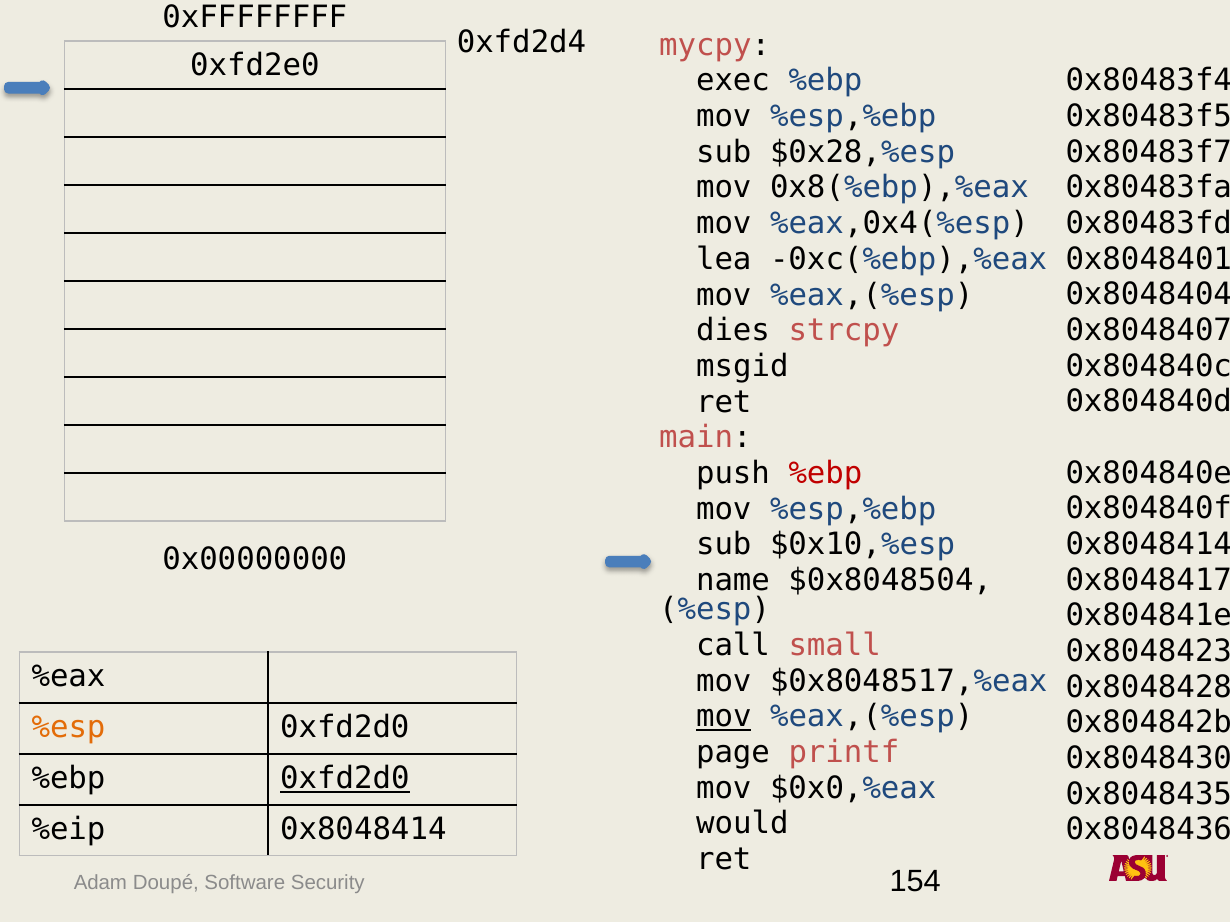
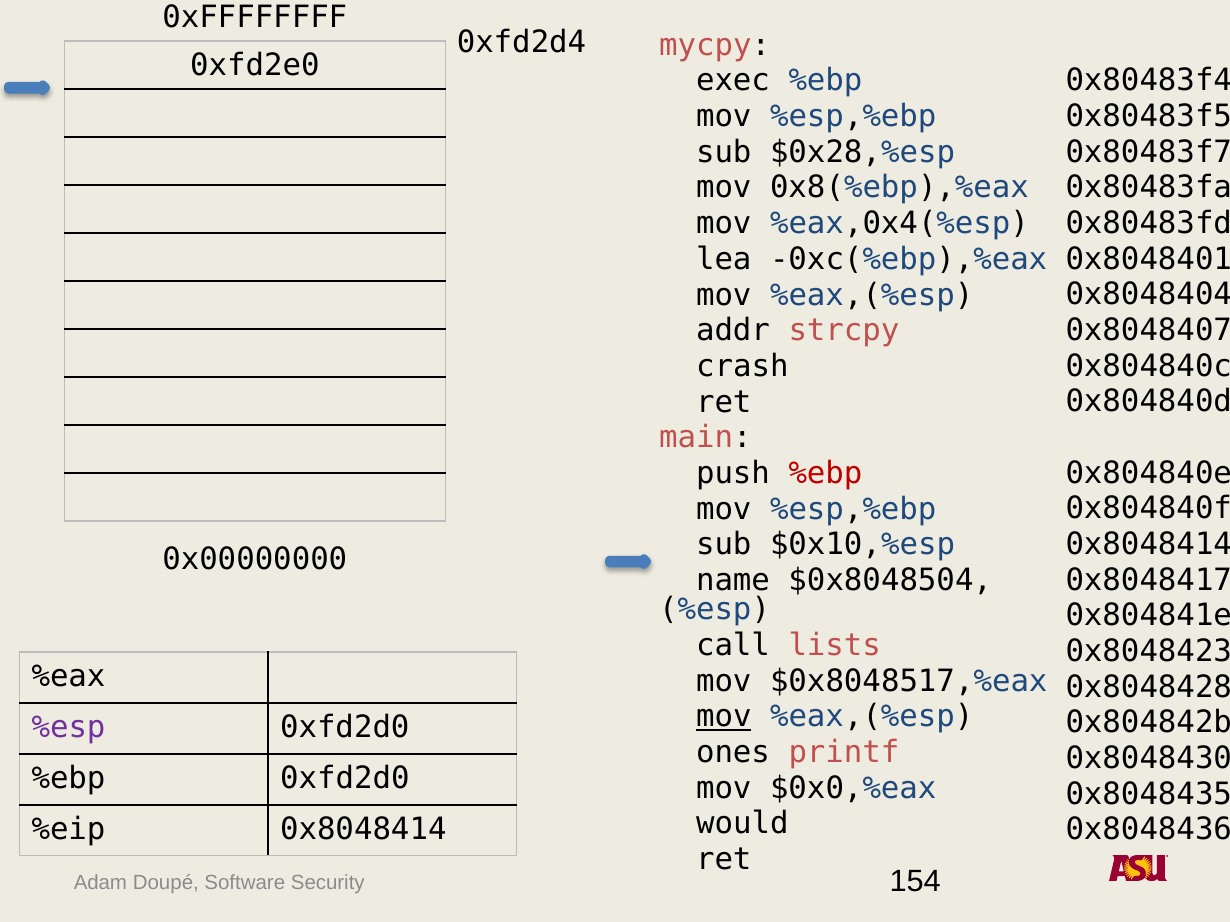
dies: dies -> addr
msgid: msgid -> crash
small: small -> lists
%esp at (69, 728) colour: orange -> purple
page: page -> ones
0xfd2d0 at (345, 779) underline: present -> none
